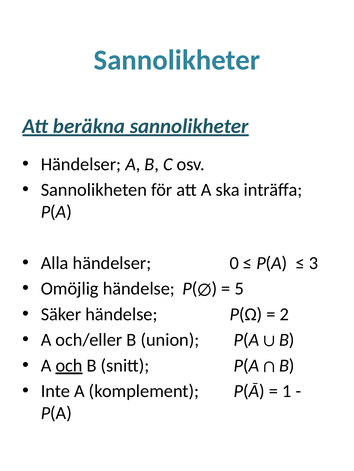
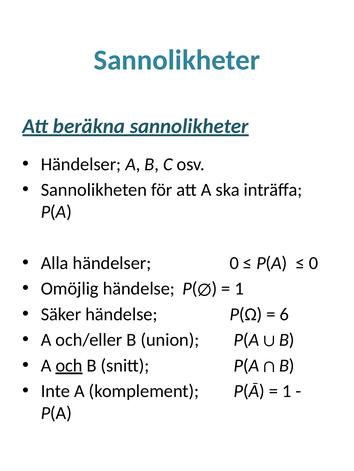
3 at (313, 264): 3 -> 0
5 at (239, 289): 5 -> 1
2: 2 -> 6
